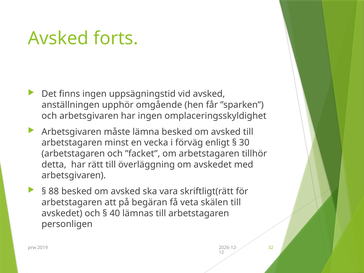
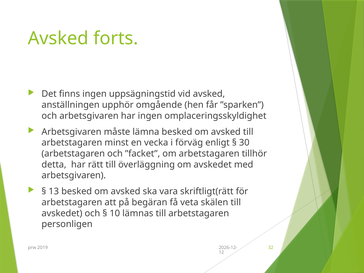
88: 88 -> 13
40: 40 -> 10
